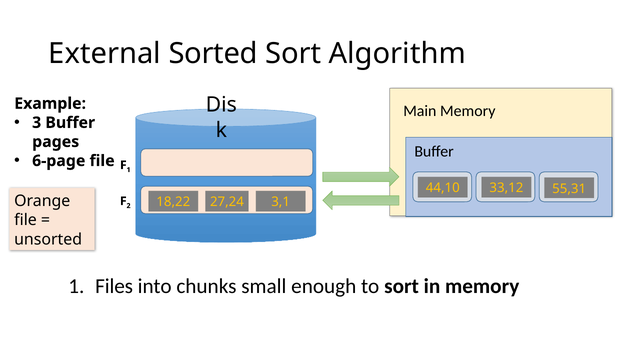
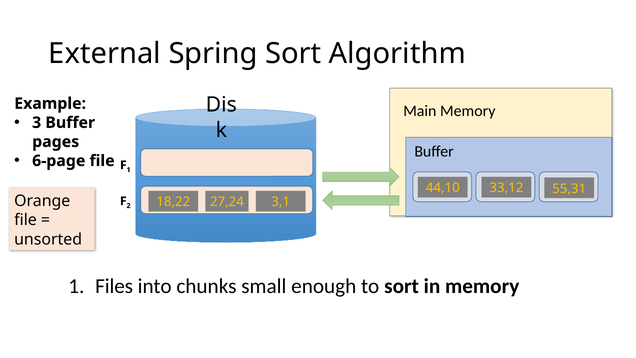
Sorted: Sorted -> Spring
